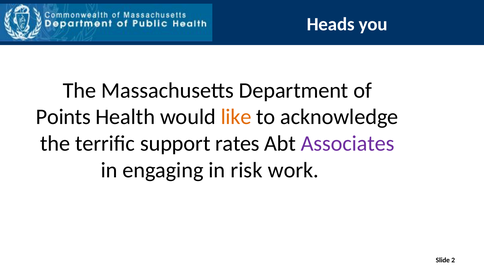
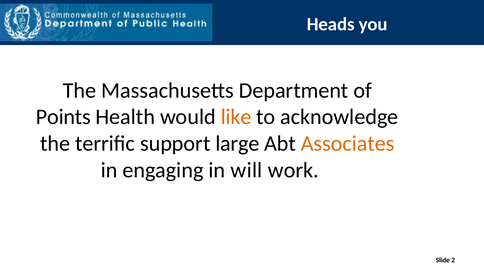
rates: rates -> large
Associates colour: purple -> orange
risk: risk -> will
